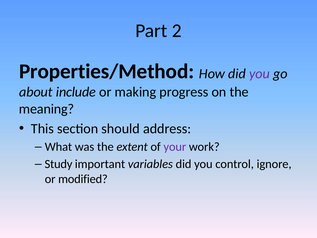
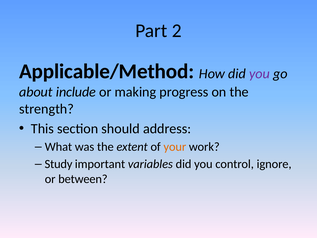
Properties/Method: Properties/Method -> Applicable/Method
meaning: meaning -> strength
your colour: purple -> orange
modified: modified -> between
